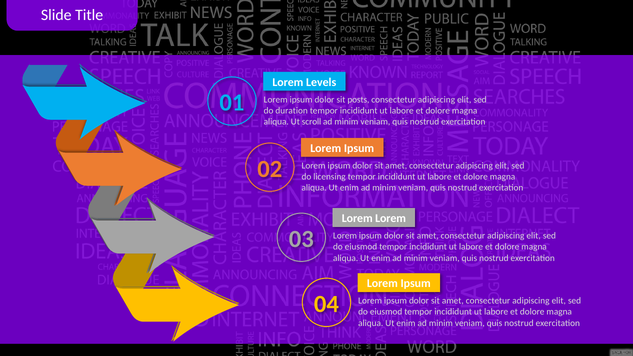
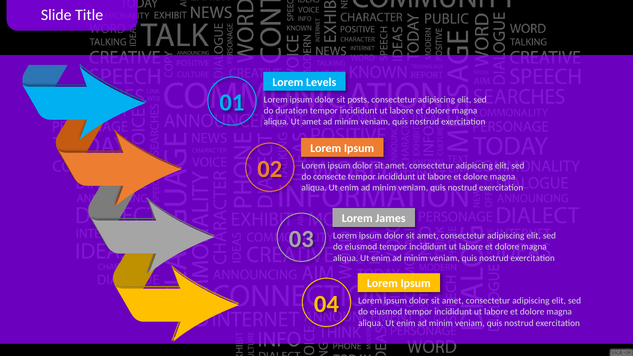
Ut scroll: scroll -> amet
licensing: licensing -> consecte
Lorem Lorem: Lorem -> James
